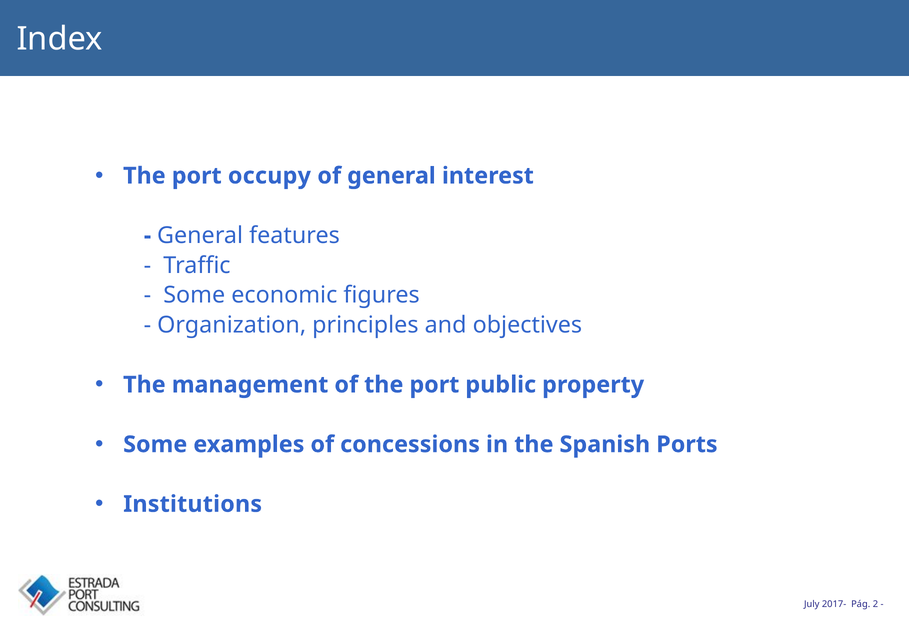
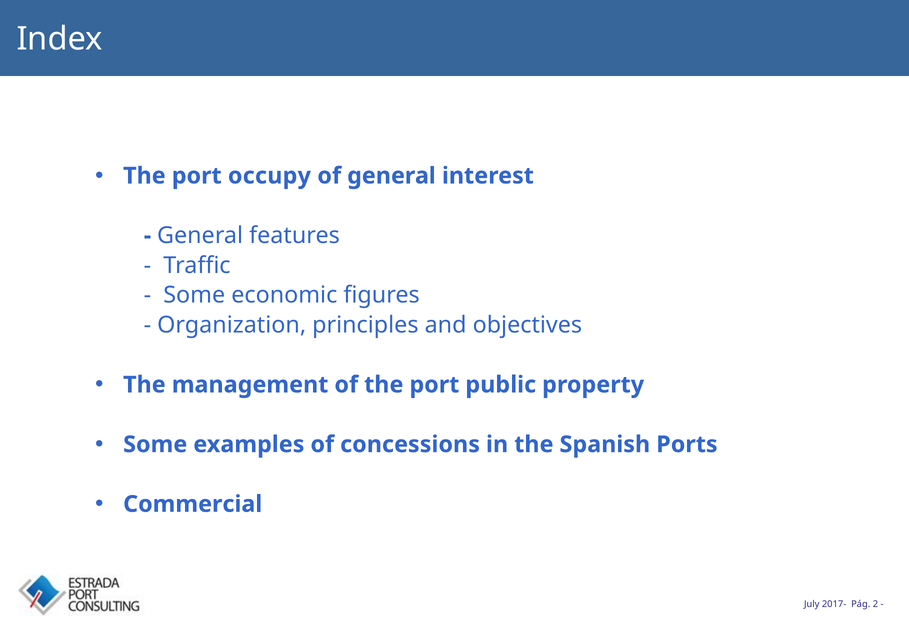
Institutions: Institutions -> Commercial
